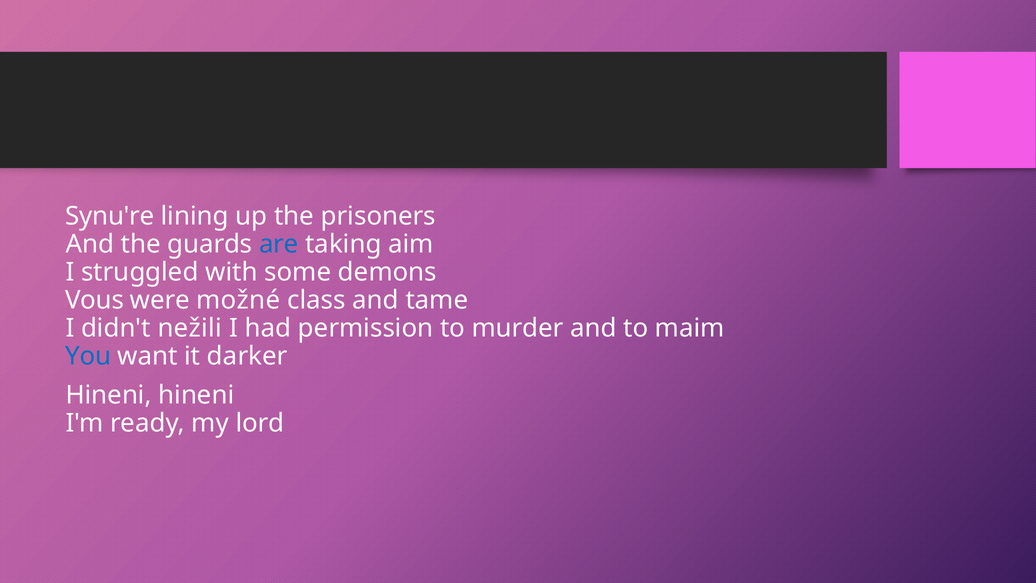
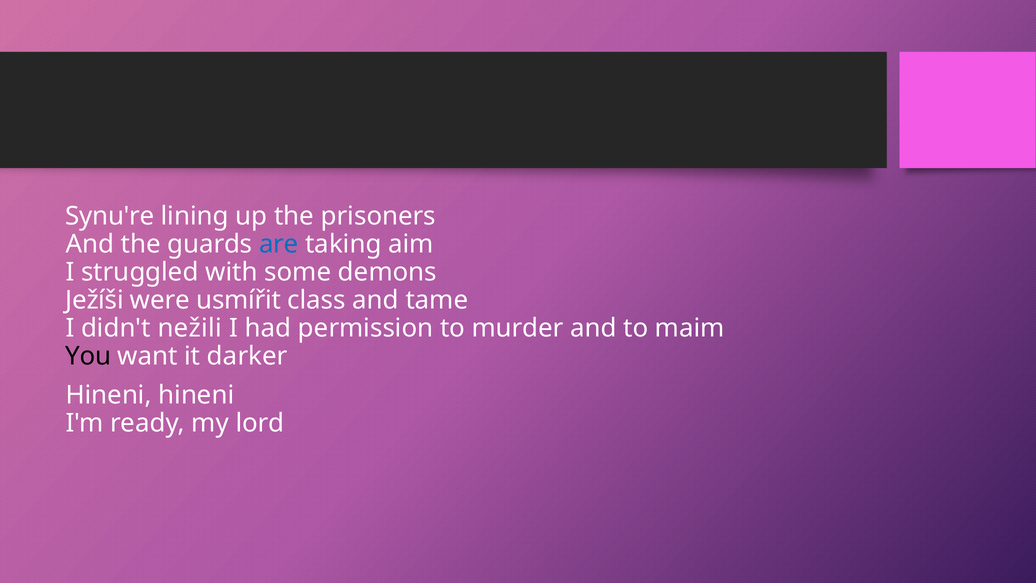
Vous: Vous -> Ježíši
možné: možné -> usmířit
You colour: blue -> black
